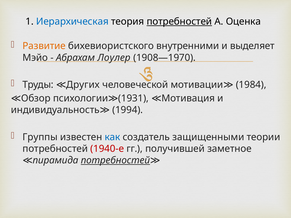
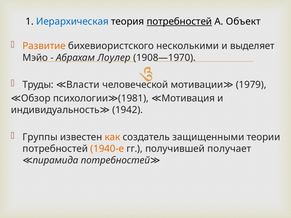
Оценка: Оценка -> Объект
внутренними: внутренними -> несколькими
Других: Других -> Власти
1984: 1984 -> 1979
1931: 1931 -> 1981
1994: 1994 -> 1942
как colour: blue -> orange
1940-е colour: red -> orange
заметное: заметное -> получает
потребностей at (115, 160) underline: present -> none
